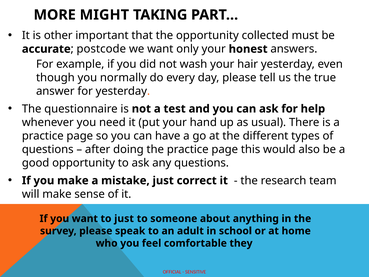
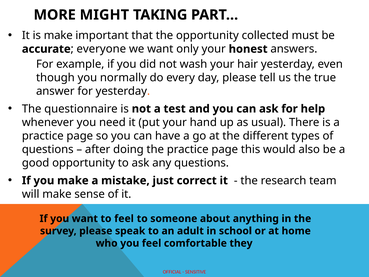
is other: other -> make
postcode: postcode -> everyone
to just: just -> feel
